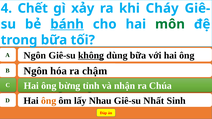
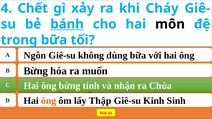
môn colour: green -> black
không underline: present -> none
B Ngôn: Ngôn -> Bừng
chậm: chậm -> muốn
Nhau: Nhau -> Thập
Nhất: Nhất -> Kinh
